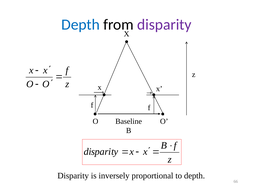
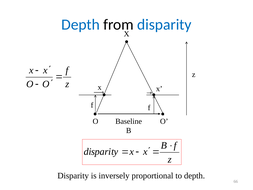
disparity at (164, 24) colour: purple -> blue
